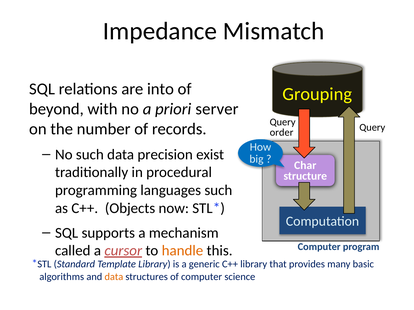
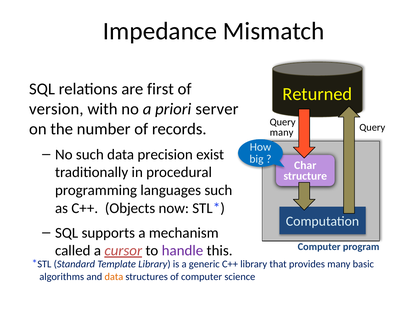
into: into -> first
Grouping: Grouping -> Returned
beyond: beyond -> version
order at (282, 132): order -> many
handle colour: orange -> purple
